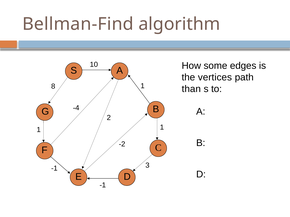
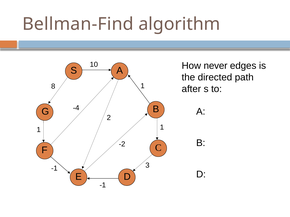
some: some -> never
vertices: vertices -> directed
than: than -> after
